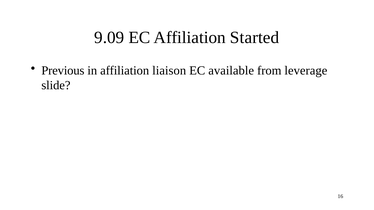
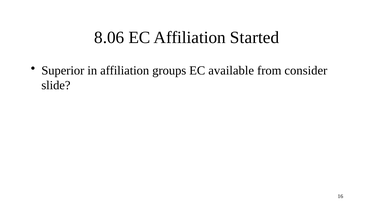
9.09: 9.09 -> 8.06
Previous: Previous -> Superior
liaison: liaison -> groups
leverage: leverage -> consider
